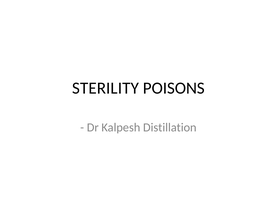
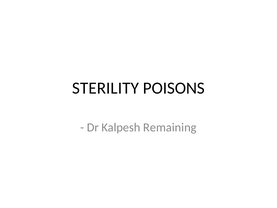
Distillation: Distillation -> Remaining
